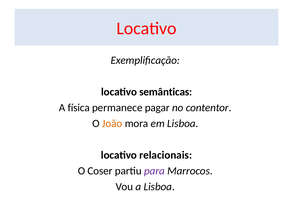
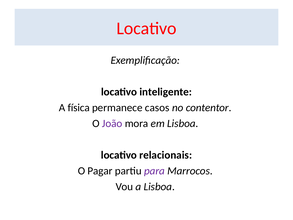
semânticas: semânticas -> inteligente
pagar: pagar -> casos
João colour: orange -> purple
Coser: Coser -> Pagar
